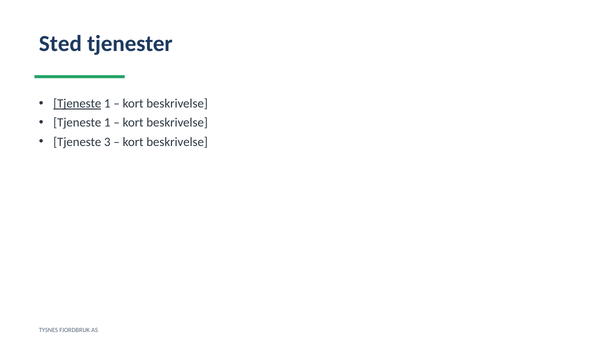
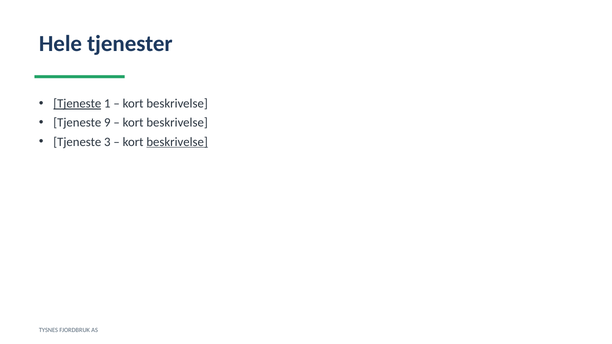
Sted: Sted -> Hele
1 at (107, 123): 1 -> 9
beskrivelse at (177, 142) underline: none -> present
